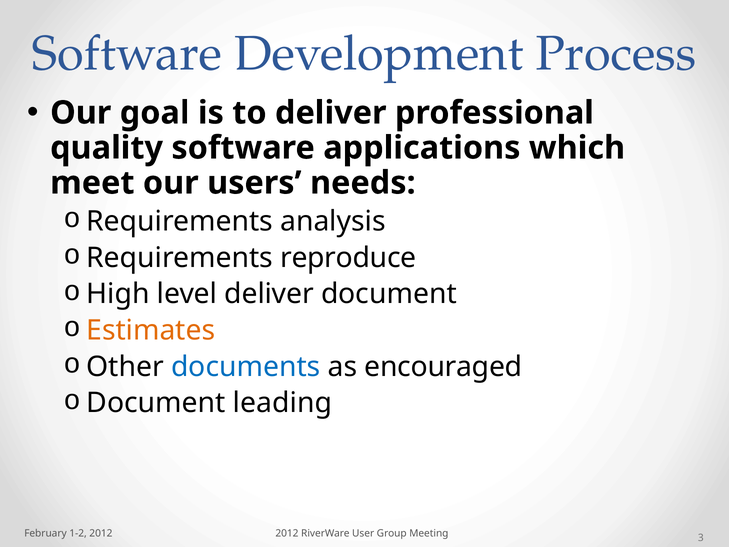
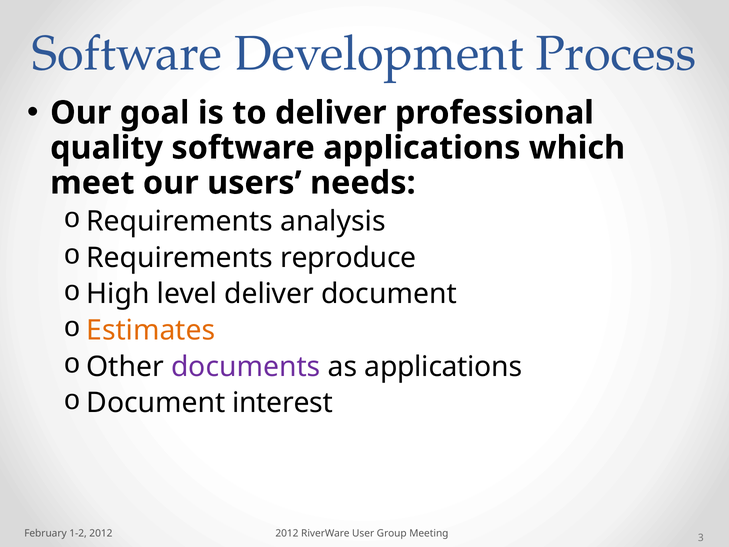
documents colour: blue -> purple
as encouraged: encouraged -> applications
leading: leading -> interest
